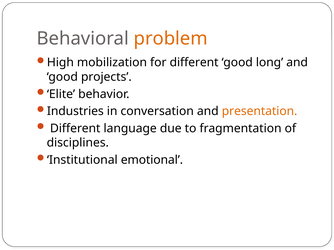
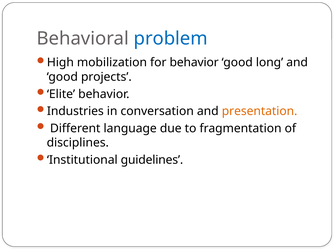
problem colour: orange -> blue
for different: different -> behavior
emotional: emotional -> guidelines
